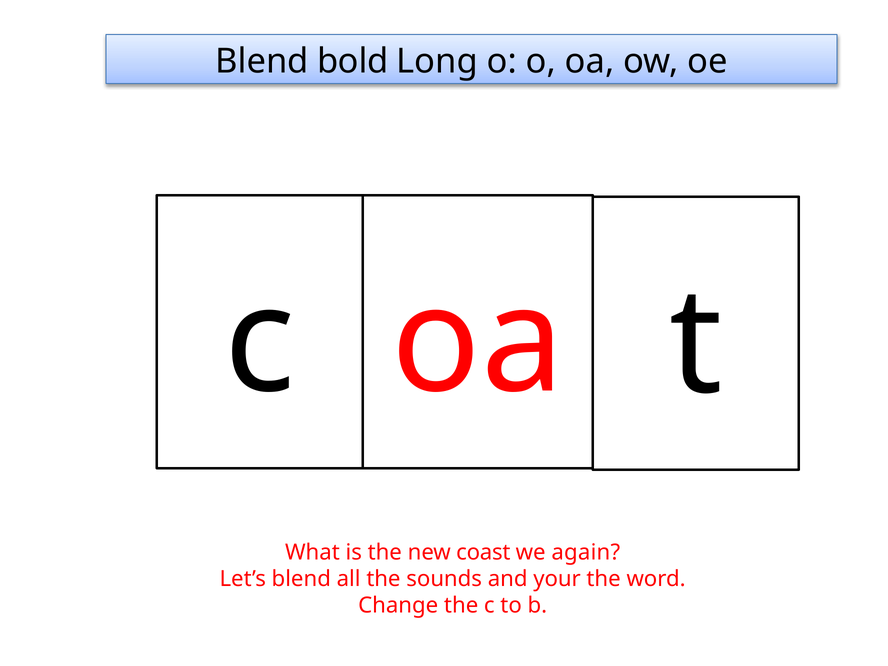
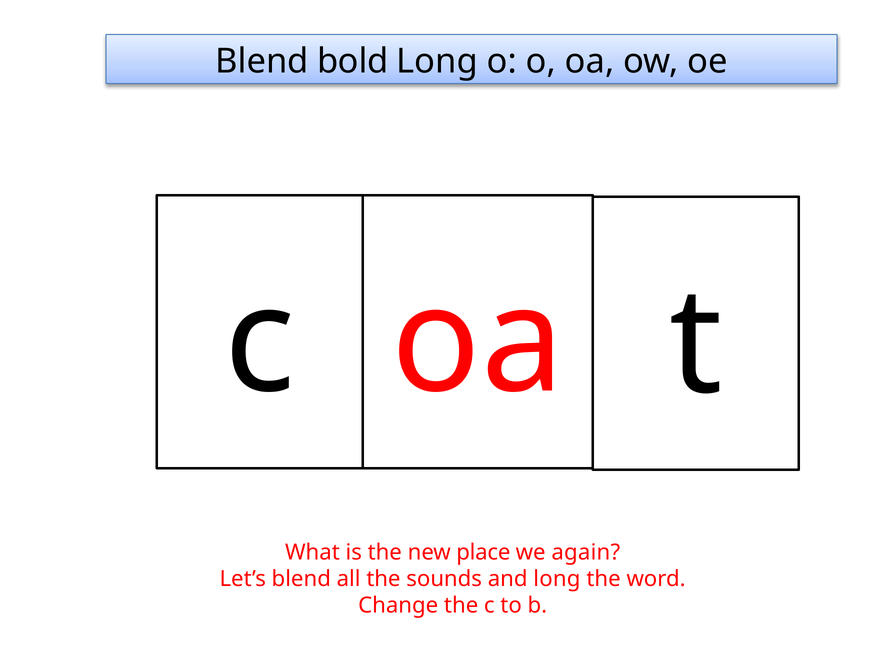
coast: coast -> place
and your: your -> long
